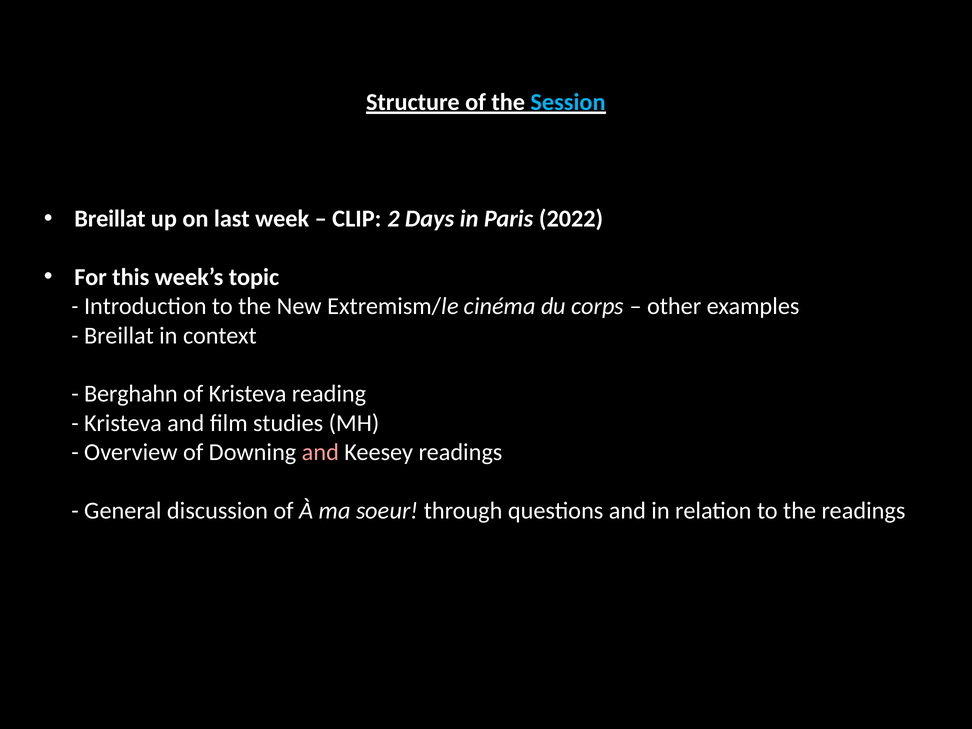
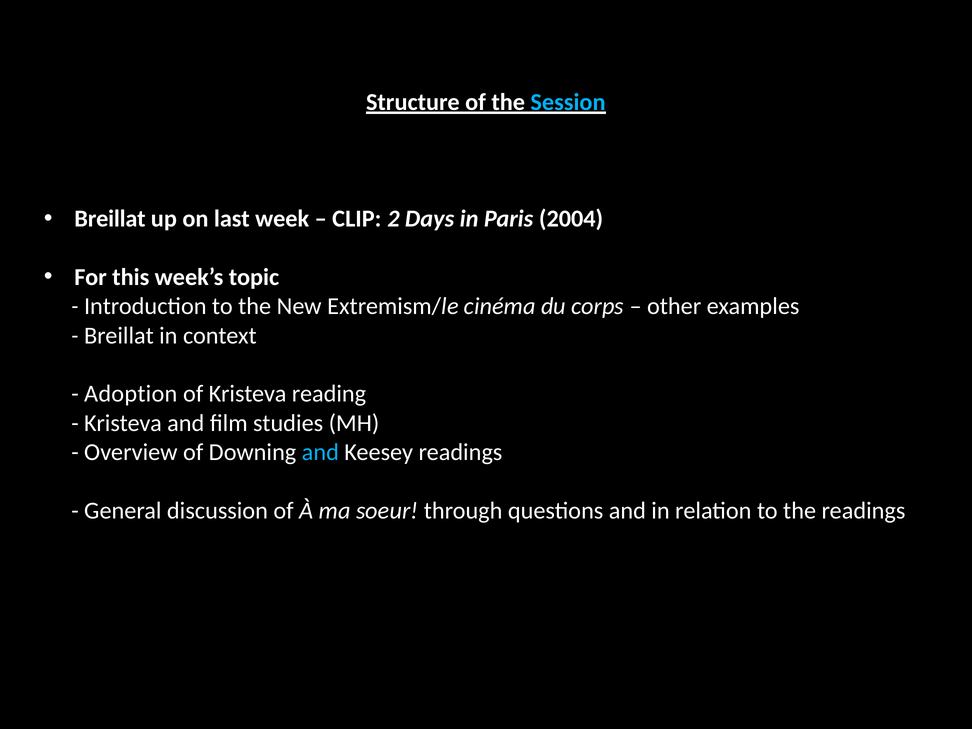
2022: 2022 -> 2004
Berghahn: Berghahn -> Adoption
and at (320, 452) colour: pink -> light blue
